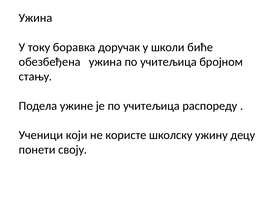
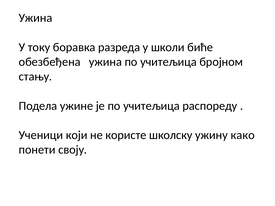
доручак: доручак -> разреда
децу: децу -> како
